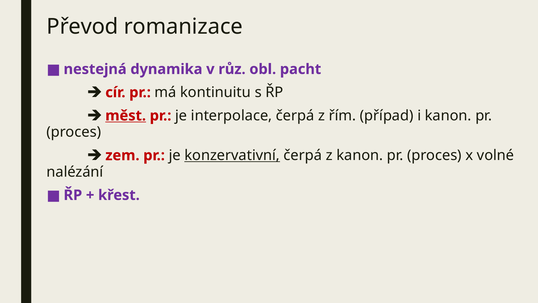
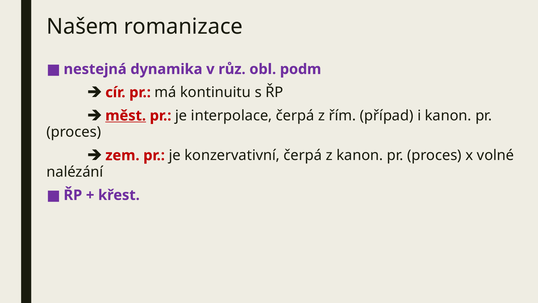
Převod: Převod -> Našem
pacht: pacht -> podm
konzervativní underline: present -> none
